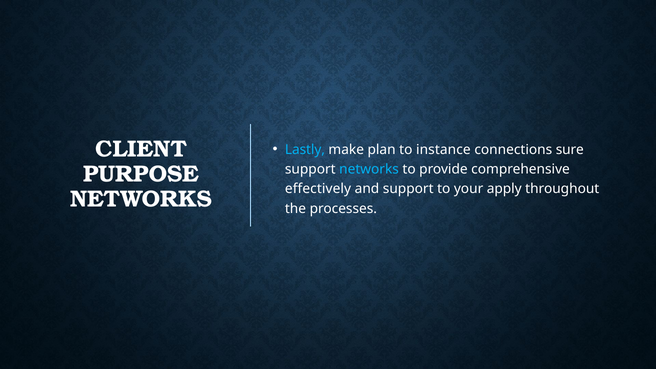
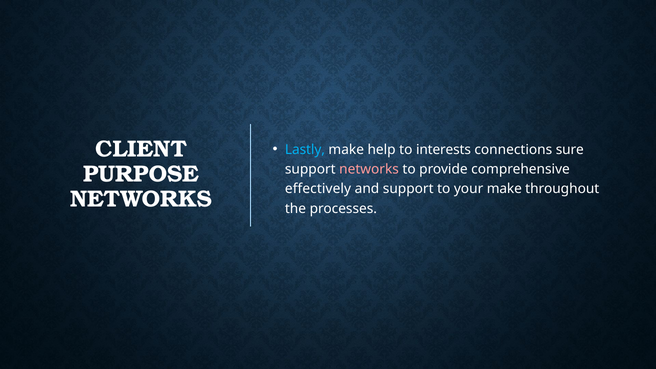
plan: plan -> help
instance: instance -> interests
networks at (369, 169) colour: light blue -> pink
your apply: apply -> make
